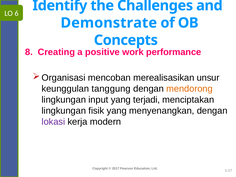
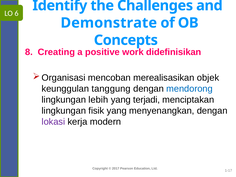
performance: performance -> didefinisikan
unsur: unsur -> objek
mendorong colour: orange -> blue
input: input -> lebih
